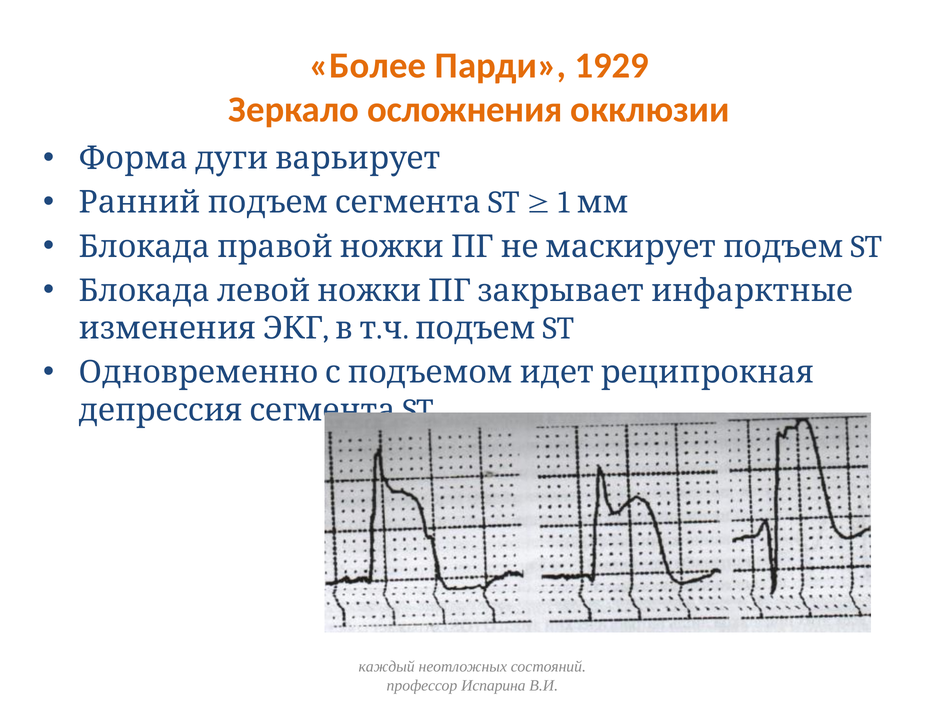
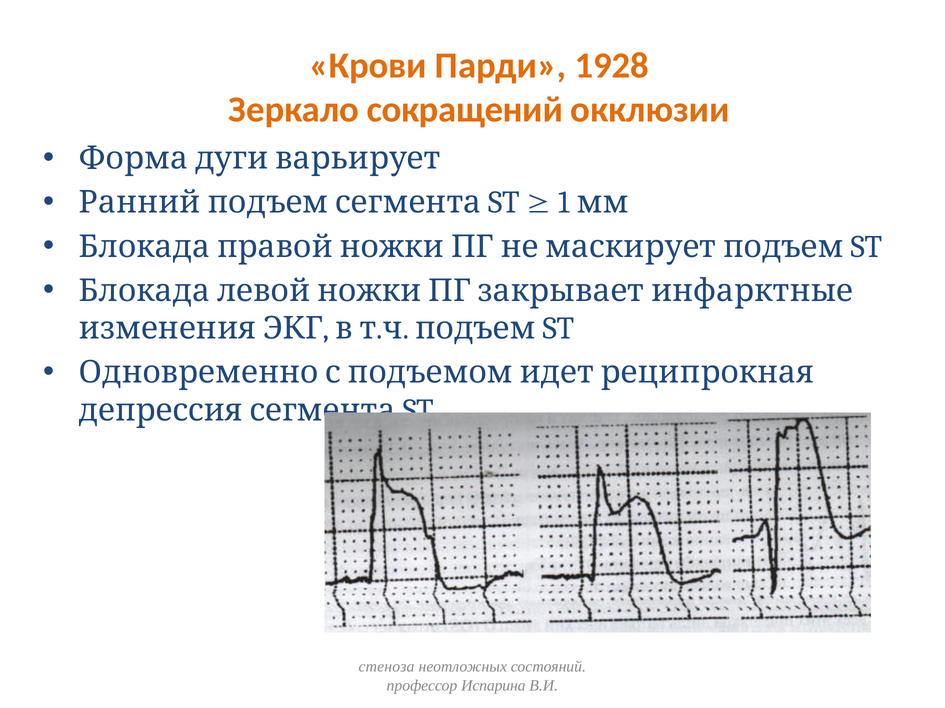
Более: Более -> Крови
1929: 1929 -> 1928
осложнения: осложнения -> сокращений
каждый: каждый -> стеноза
